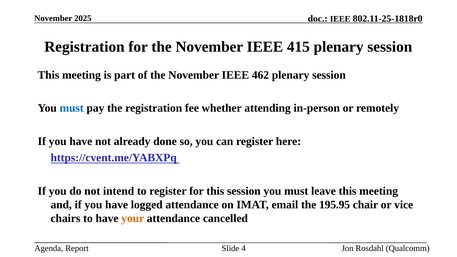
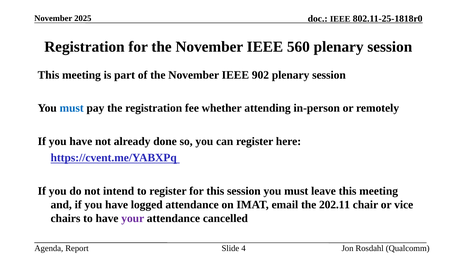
415: 415 -> 560
462: 462 -> 902
195.95: 195.95 -> 202.11
your colour: orange -> purple
